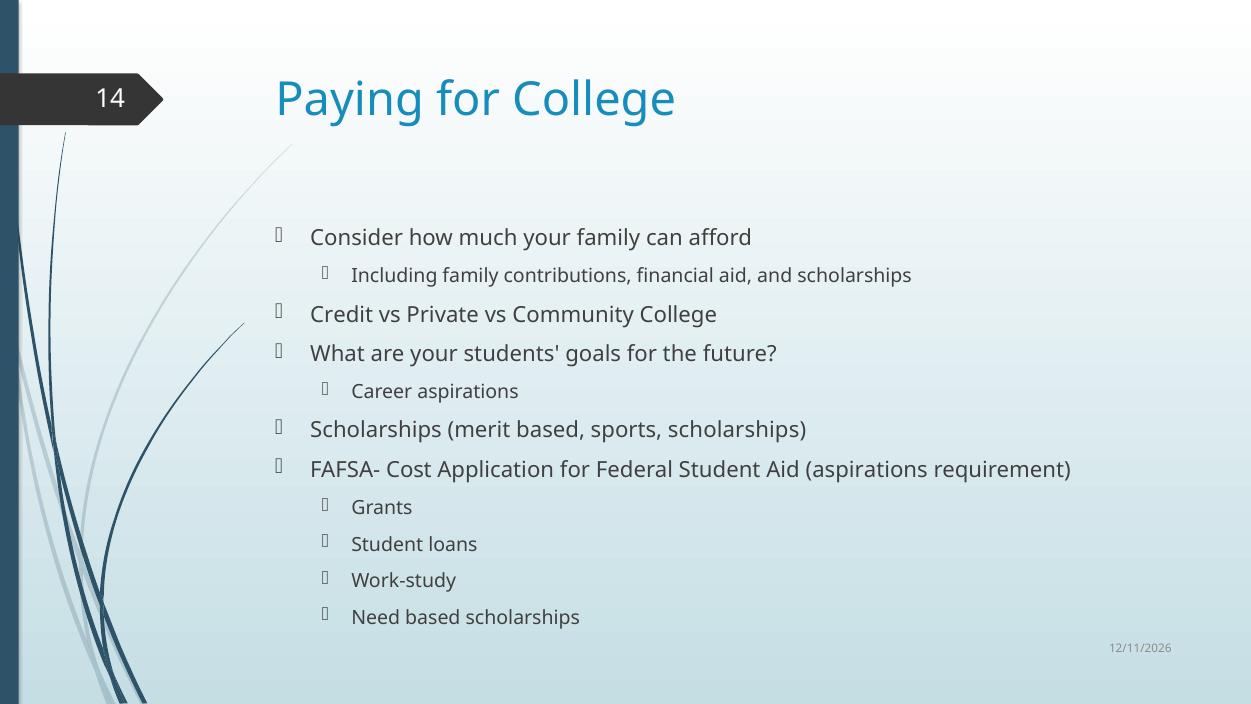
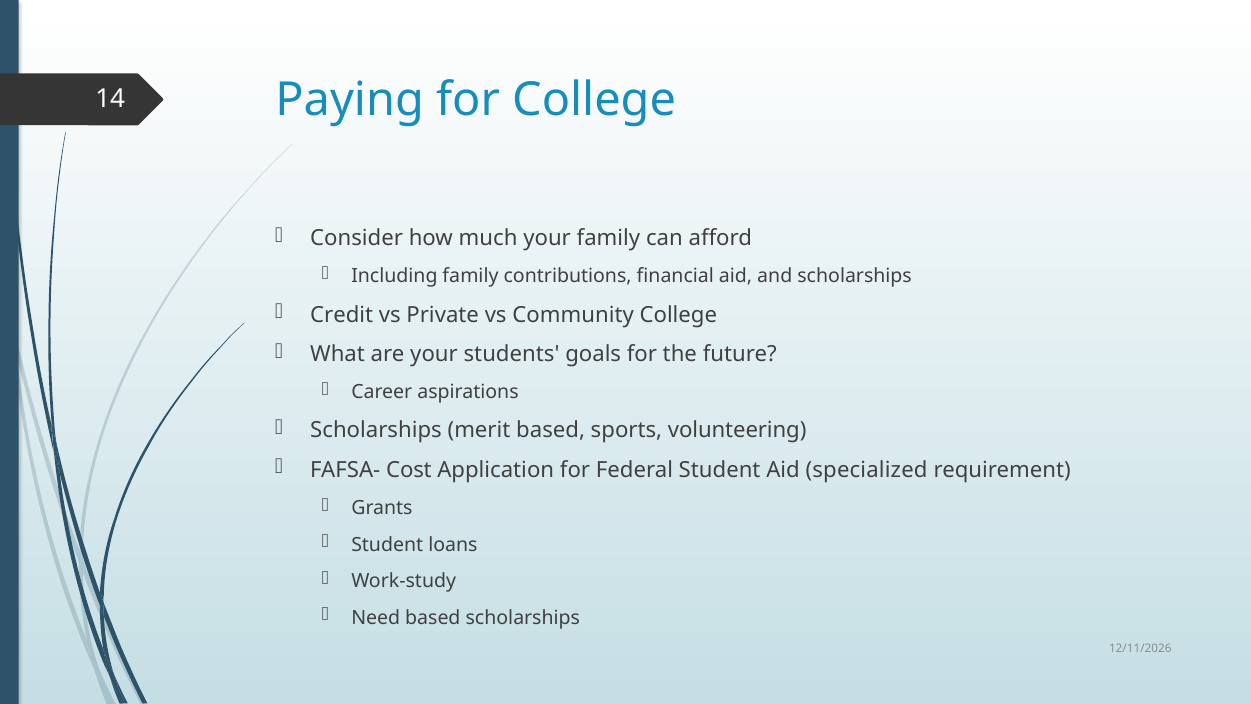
sports scholarships: scholarships -> volunteering
Aid aspirations: aspirations -> specialized
